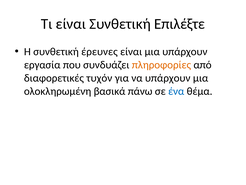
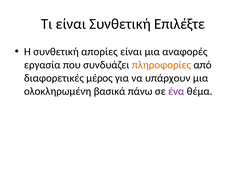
έρευνες: έρευνες -> απορίες
μια υπάρχουν: υπάρχουν -> αναφορές
τυχόν: τυχόν -> μέρος
ένα colour: blue -> purple
